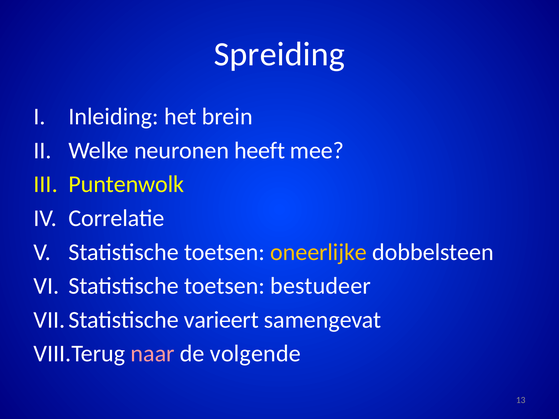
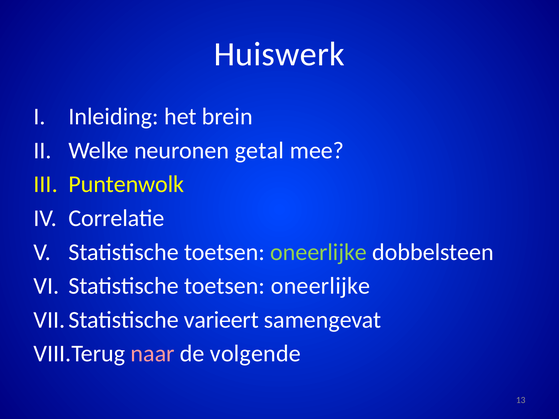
Spreiding: Spreiding -> Huiswerk
heeft: heeft -> getal
oneerlijke at (319, 252) colour: yellow -> light green
bestudeer at (321, 286): bestudeer -> oneerlijke
